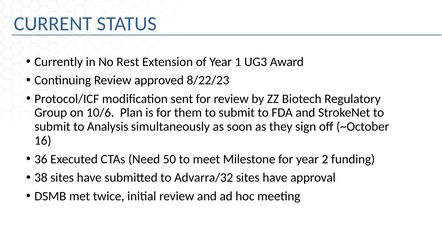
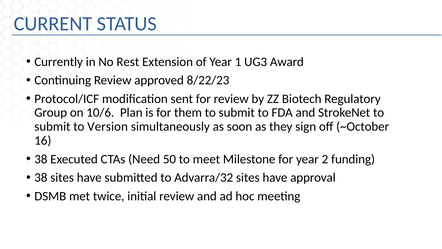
Analysis: Analysis -> Version
36 at (41, 159): 36 -> 38
